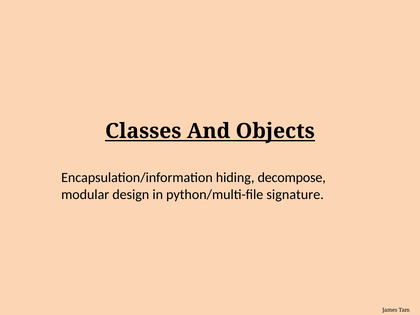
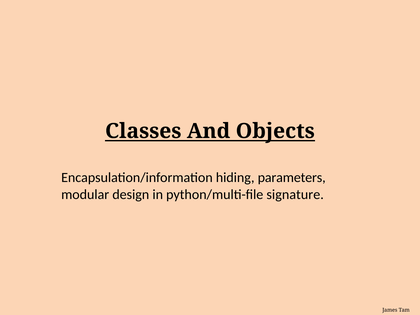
decompose: decompose -> parameters
